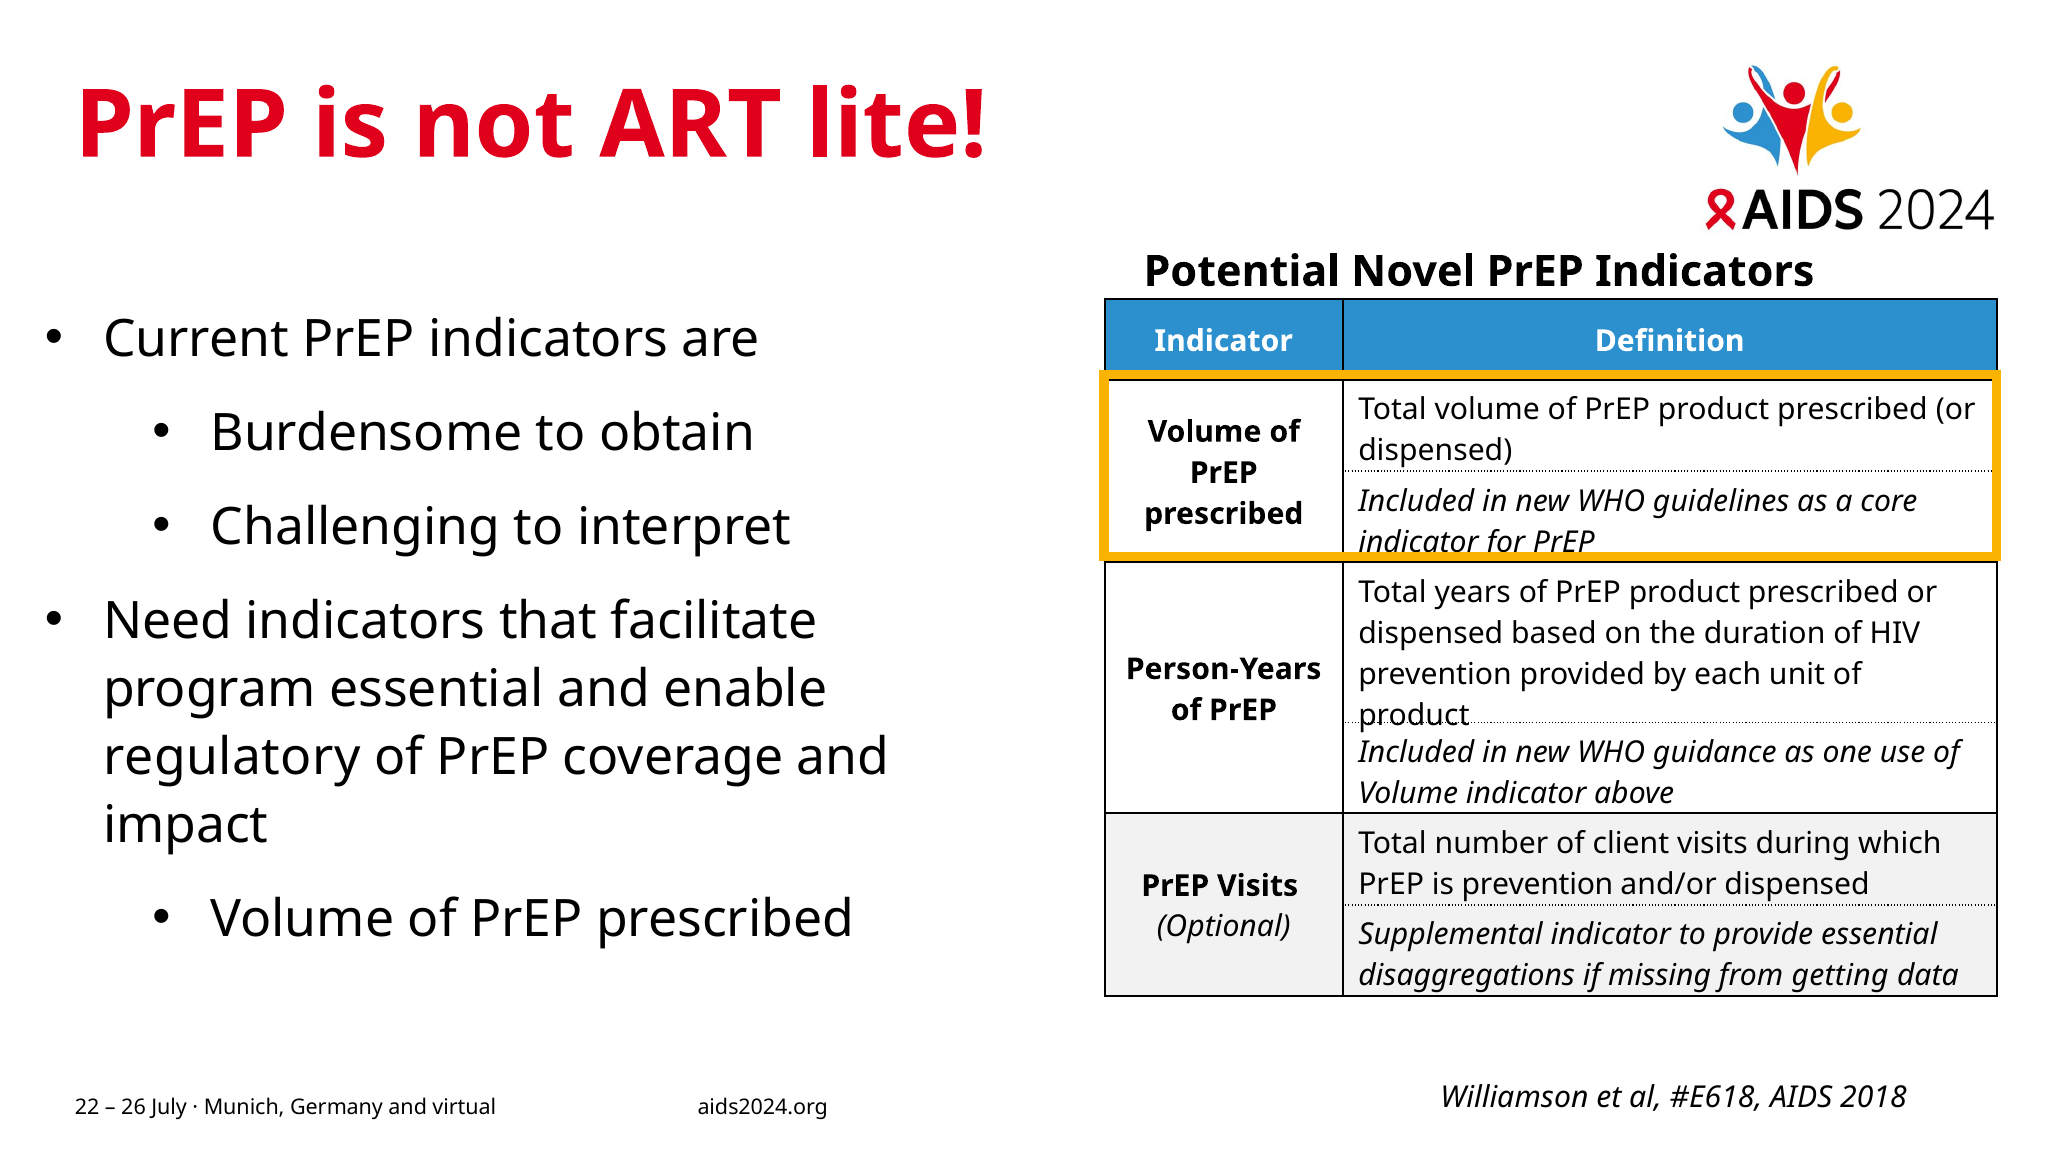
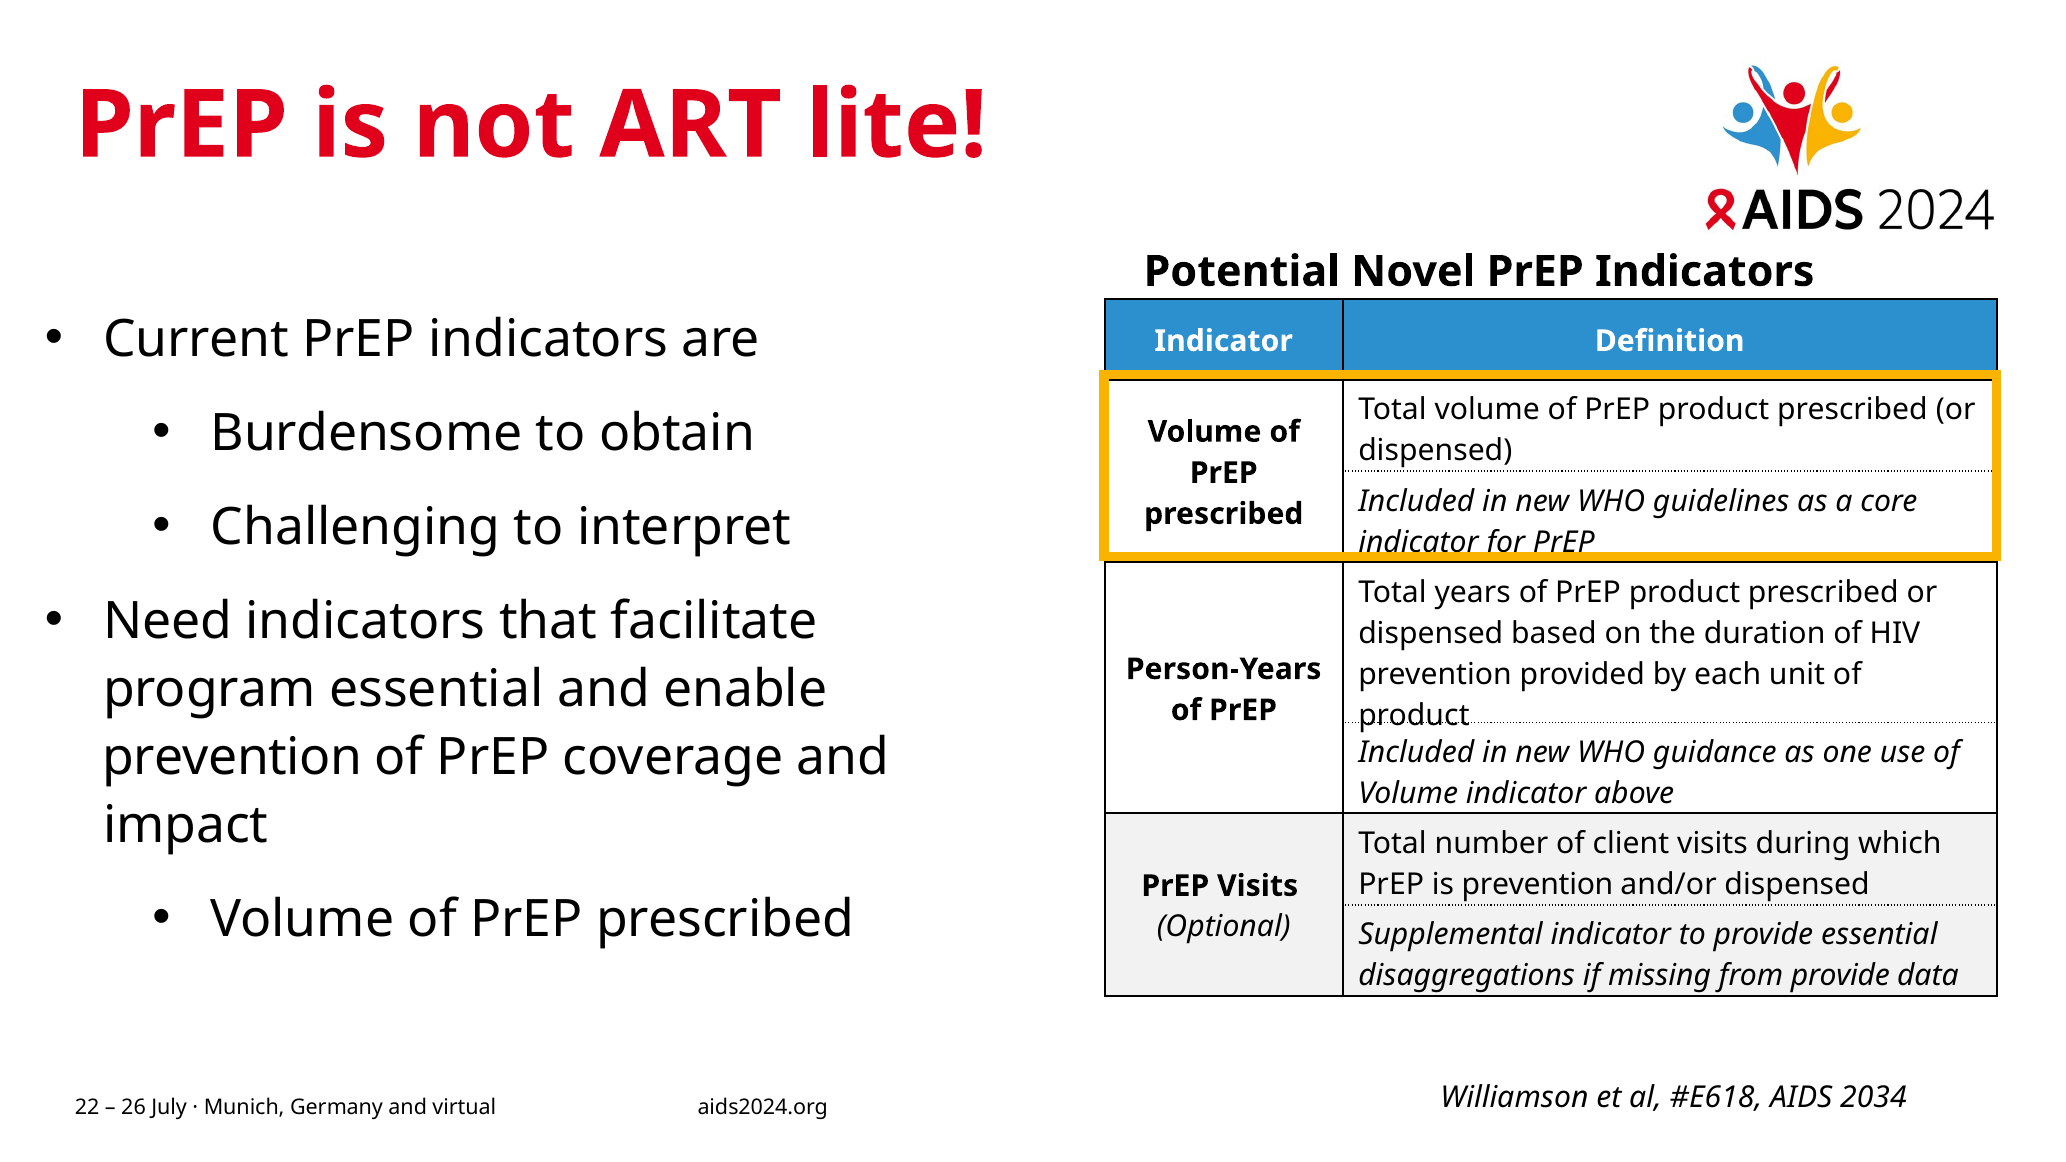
regulatory at (232, 758): regulatory -> prevention
from getting: getting -> provide
2018: 2018 -> 2034
